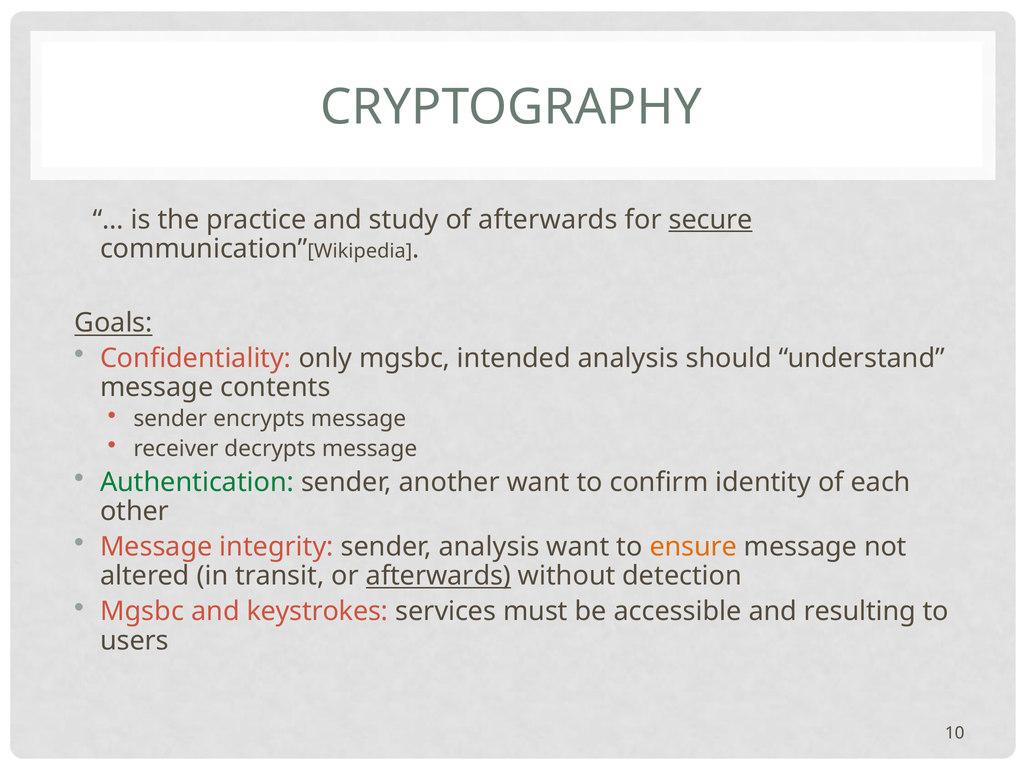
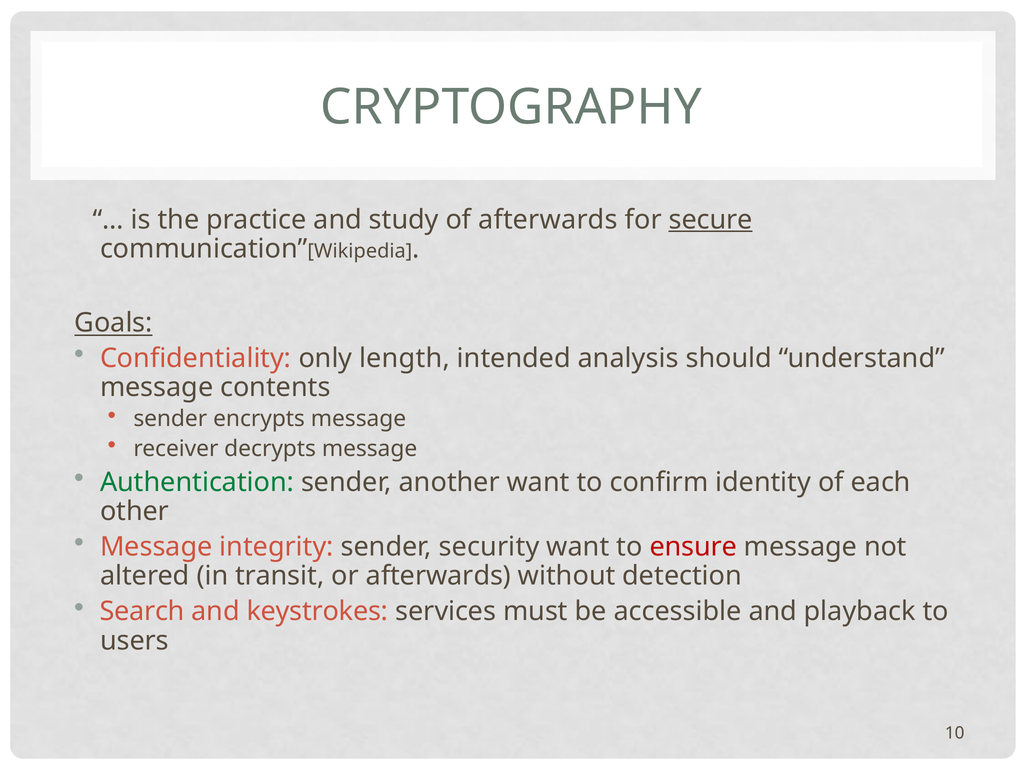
only mgsbc: mgsbc -> length
sender analysis: analysis -> security
ensure colour: orange -> red
afterwards at (439, 576) underline: present -> none
Mgsbc at (142, 612): Mgsbc -> Search
resulting: resulting -> playback
